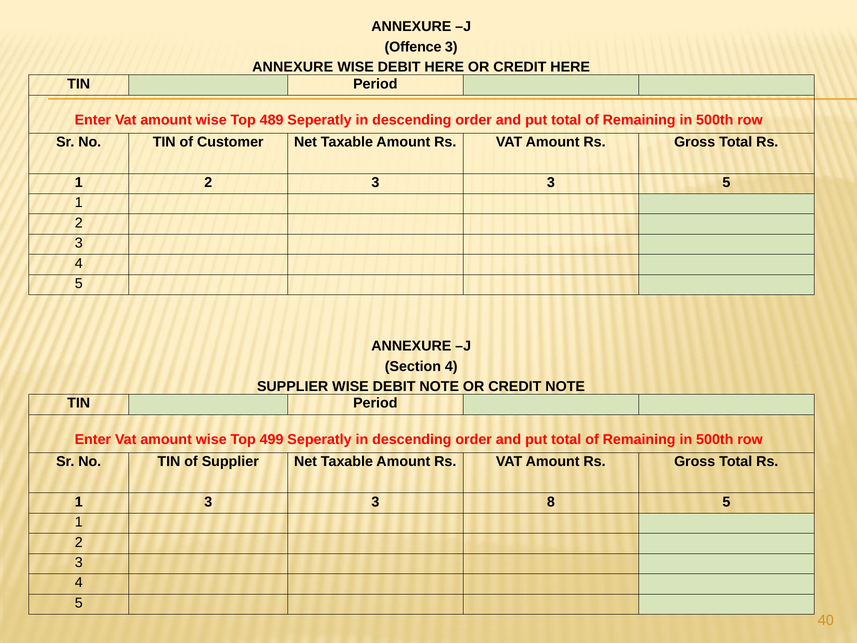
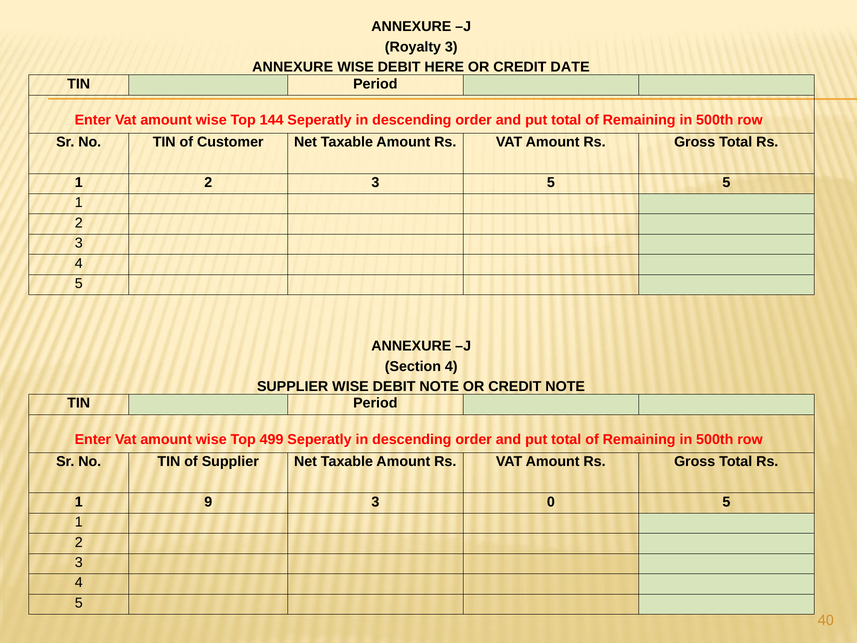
Offence: Offence -> Royalty
CREDIT HERE: HERE -> DATE
489: 489 -> 144
2 3 3: 3 -> 5
1 3: 3 -> 9
8: 8 -> 0
